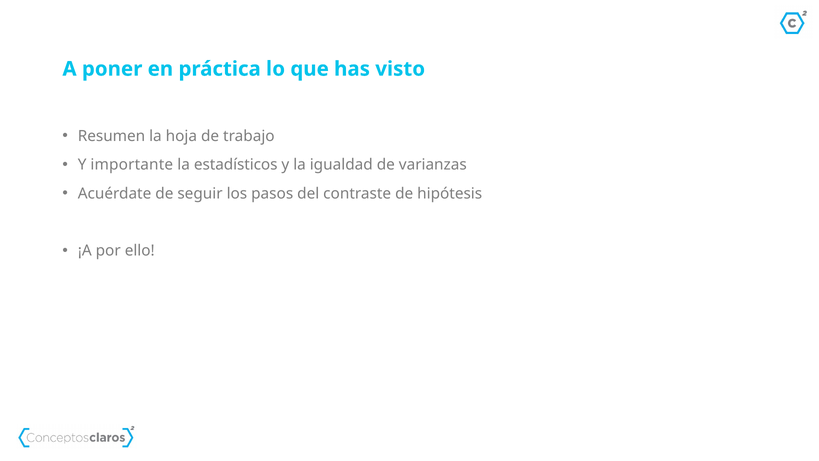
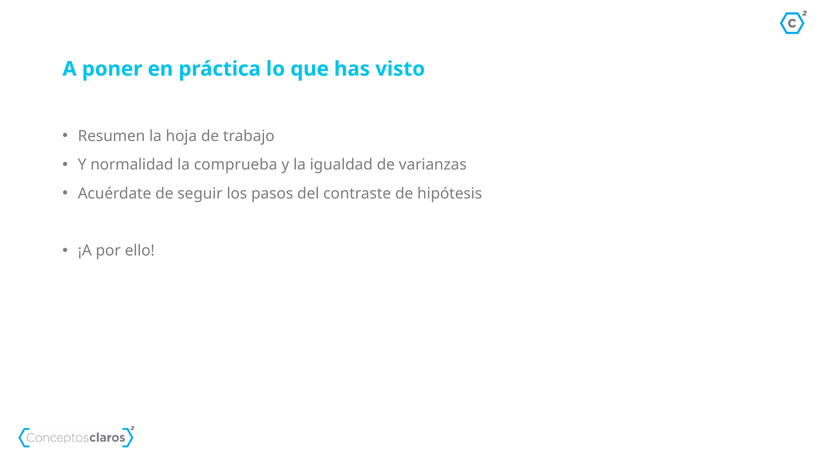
importante: importante -> normalidad
estadísticos: estadísticos -> comprueba
